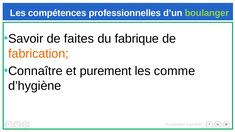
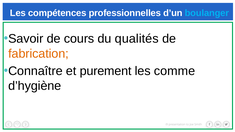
boulanger colour: light green -> light blue
faites: faites -> cours
fabrique: fabrique -> qualités
